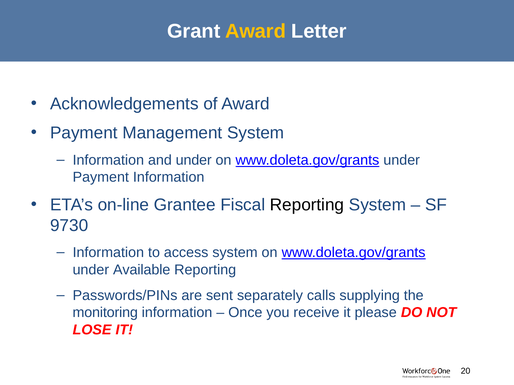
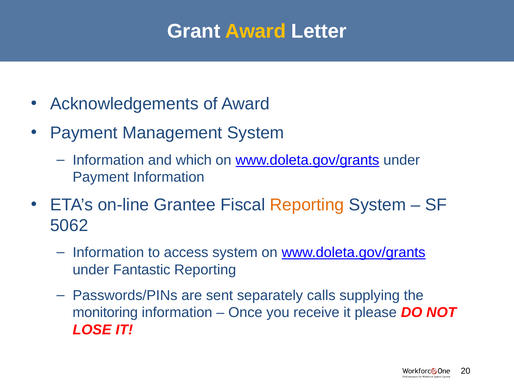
and under: under -> which
Reporting at (307, 205) colour: black -> orange
9730: 9730 -> 5062
Available: Available -> Fantastic
